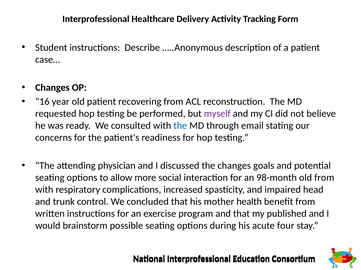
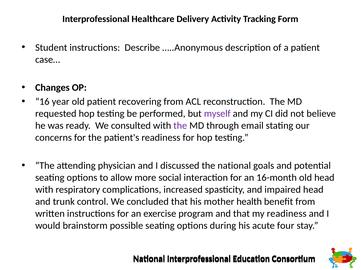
the at (180, 126) colour: blue -> purple
the changes: changes -> national
98-month: 98-month -> 16-month
old from: from -> head
my published: published -> readiness
